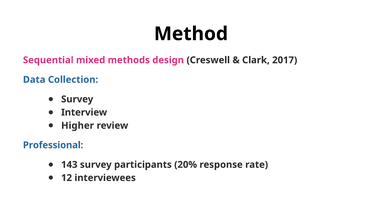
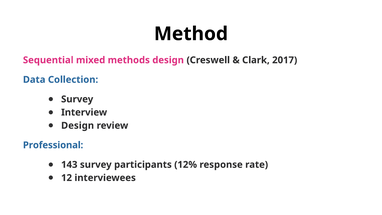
Higher at (78, 125): Higher -> Design
20%: 20% -> 12%
